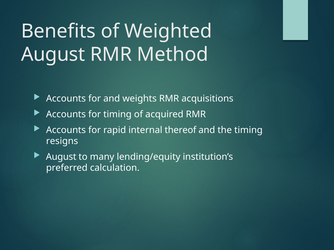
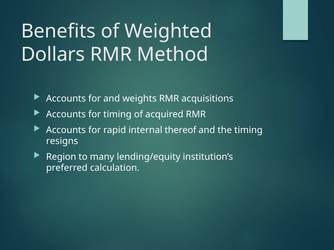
August at (53, 55): August -> Dollars
August at (61, 157): August -> Region
